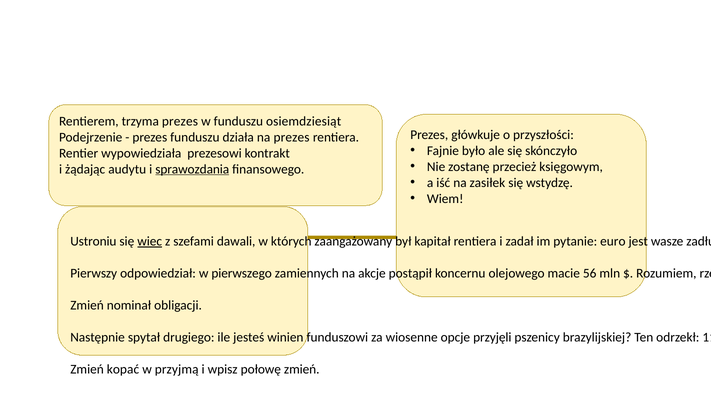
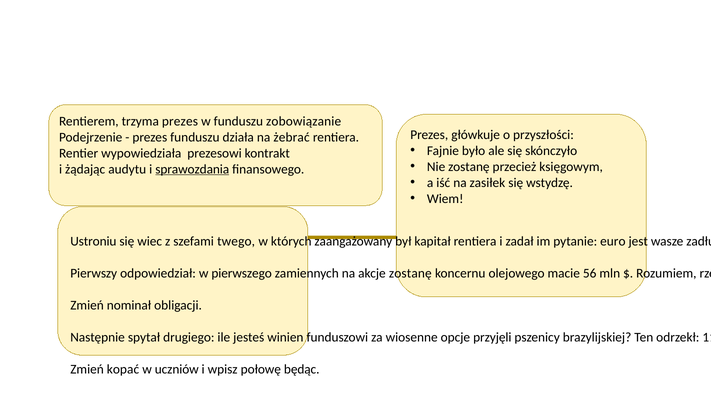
osiemdziesiąt: osiemdziesiąt -> zobowiązanie
na prezes: prezes -> żebrać
wiec underline: present -> none
dawali: dawali -> twego
akcje postąpił: postąpił -> zostanę
przyjmą: przyjmą -> uczniów
połowę zmień: zmień -> będąc
